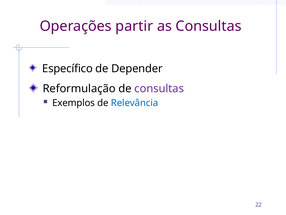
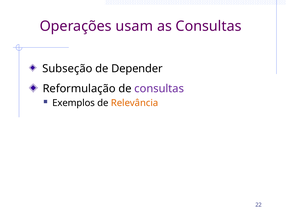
partir: partir -> usam
Específico: Específico -> Subseção
Relevância colour: blue -> orange
